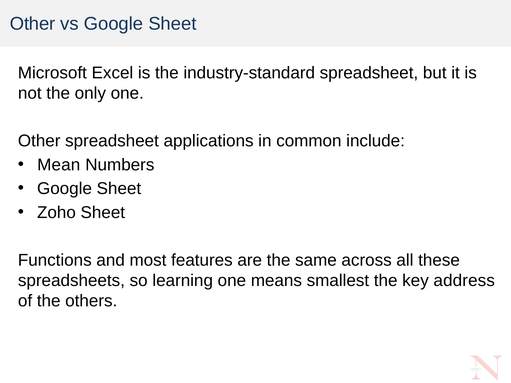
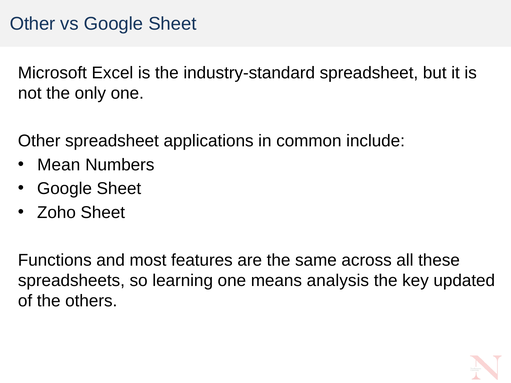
smallest: smallest -> analysis
address: address -> updated
